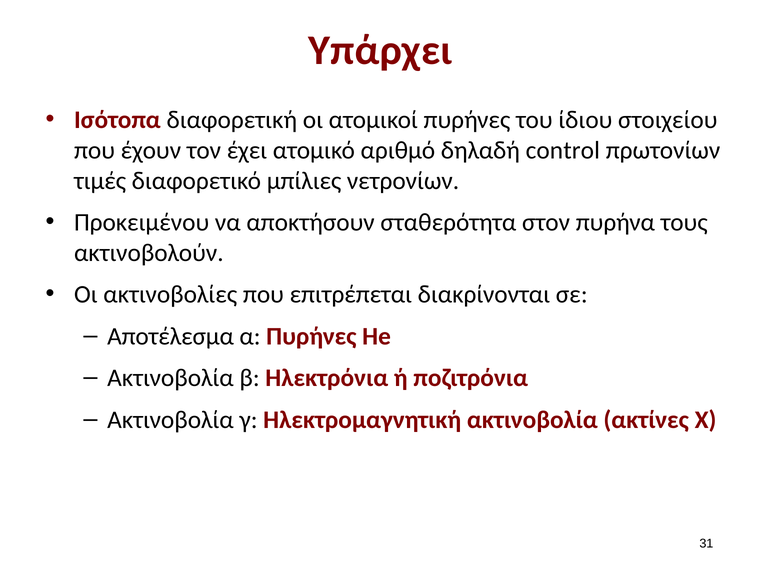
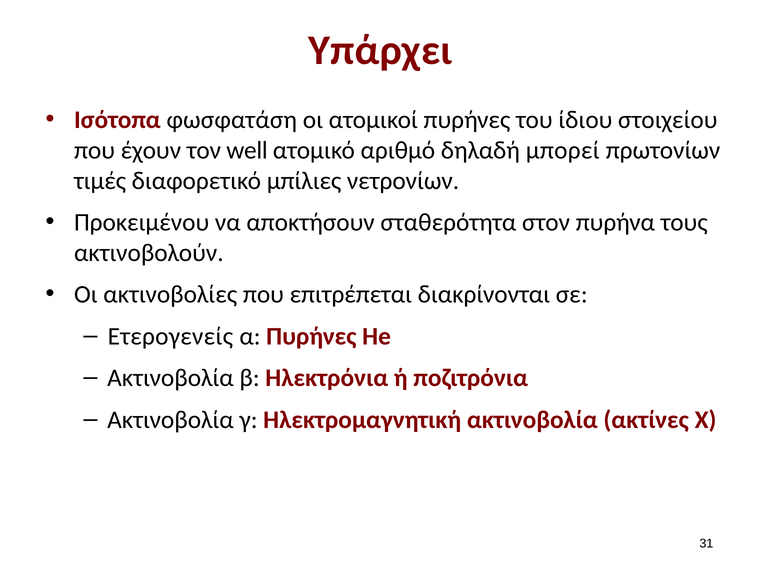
διαφορετική: διαφορετική -> φωσφατάση
έχει: έχει -> well
control: control -> μπορεί
Αποτέλεσμα: Αποτέλεσμα -> Ετερογενείς
